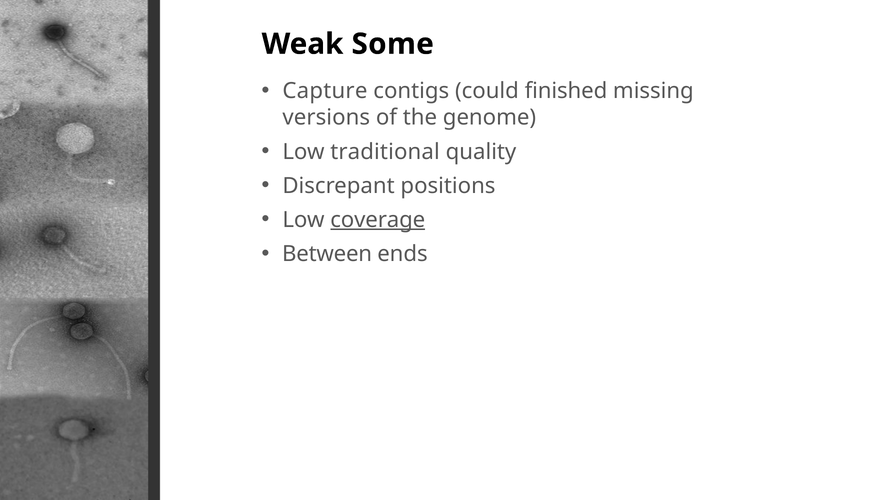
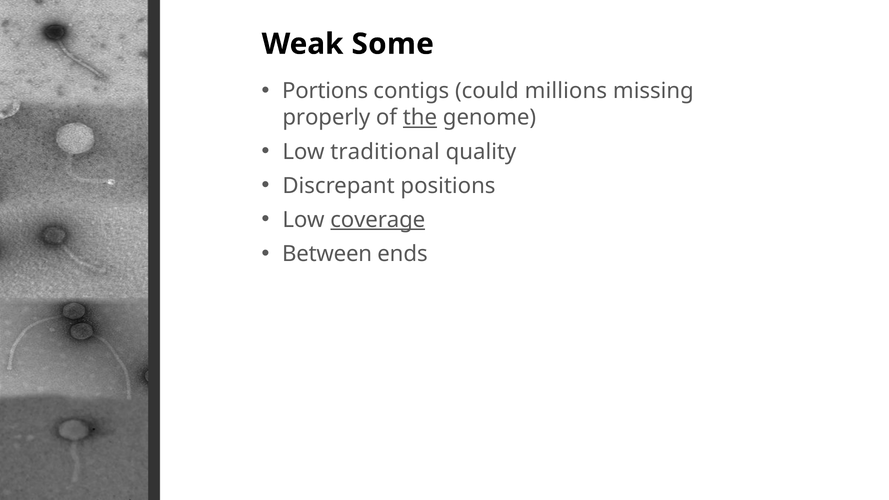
Capture: Capture -> Portions
finished: finished -> millions
versions: versions -> properly
the underline: none -> present
